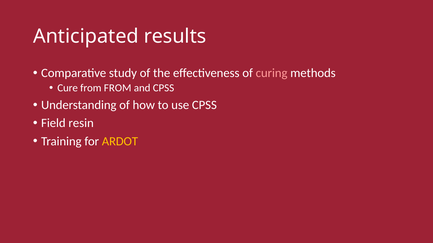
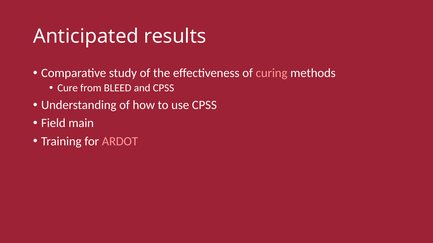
from FROM: FROM -> BLEED
resin: resin -> main
ARDOT colour: yellow -> pink
